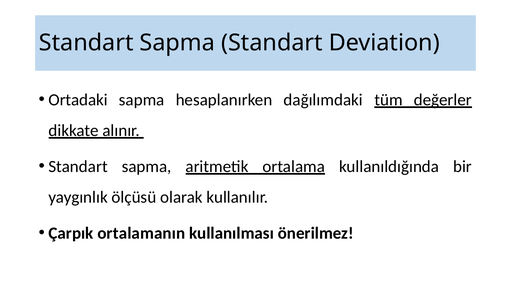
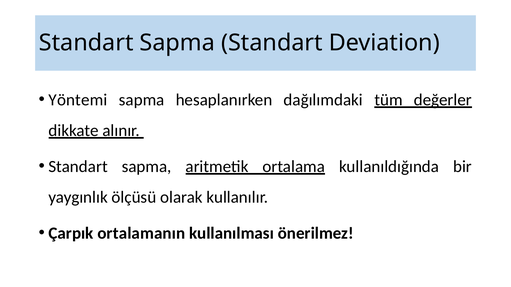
Ortadaki: Ortadaki -> Yöntemi
